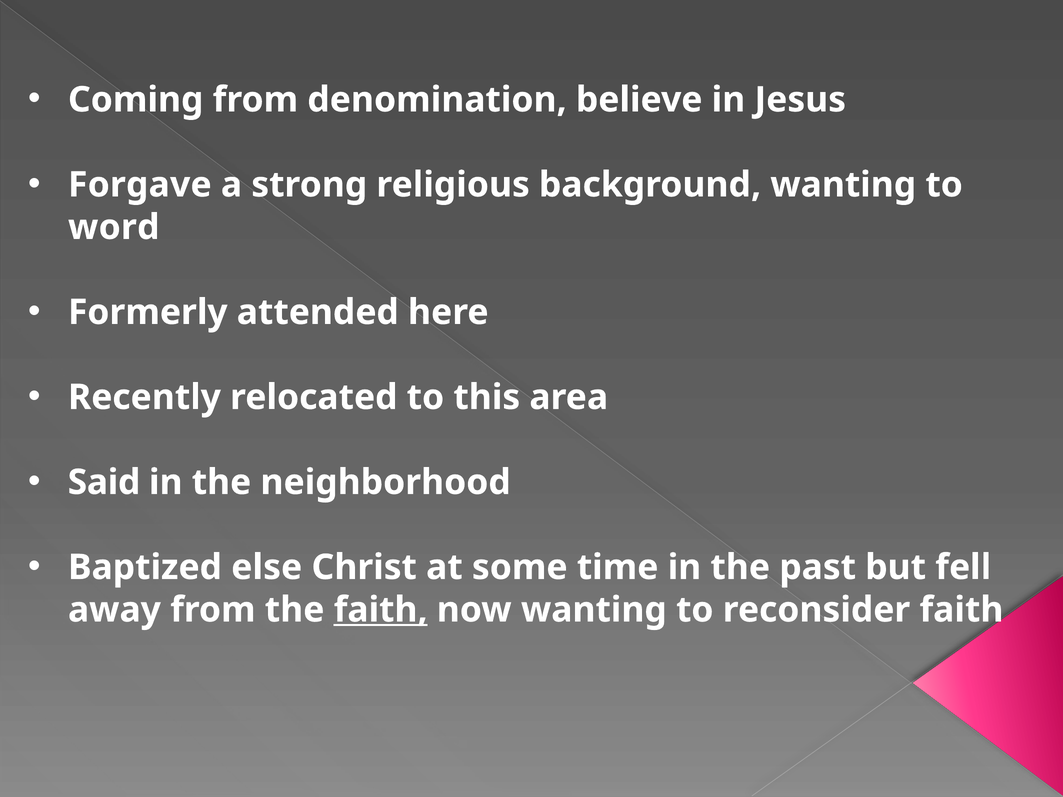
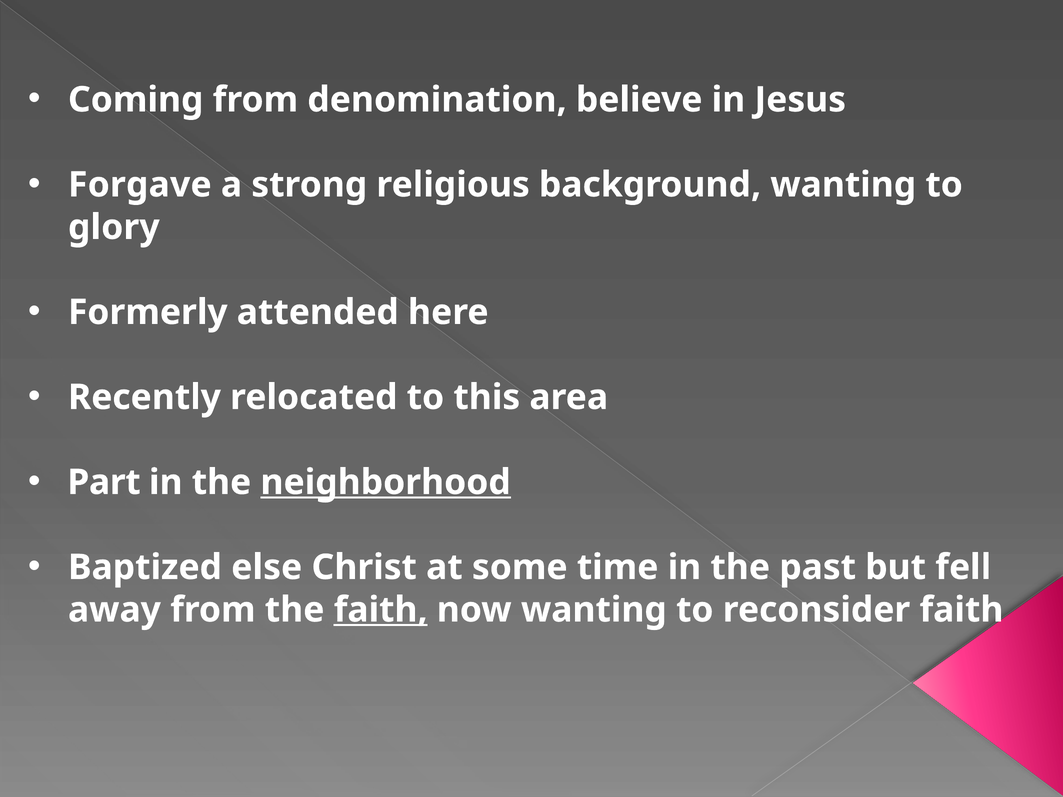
word: word -> glory
Said: Said -> Part
neighborhood underline: none -> present
